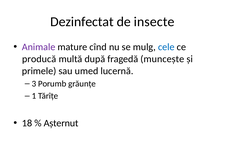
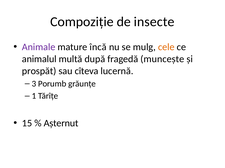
Dezinfectat: Dezinfectat -> Compoziție
cînd: cînd -> încă
cele colour: blue -> orange
producă: producă -> animalul
primele: primele -> prospăt
umed: umed -> cîteva
18: 18 -> 15
